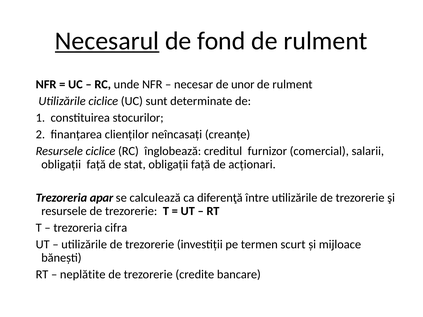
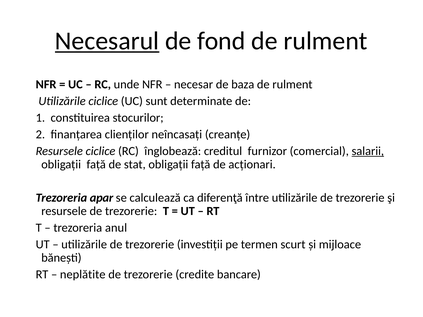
unor: unor -> baza
salarii underline: none -> present
cifra: cifra -> anul
